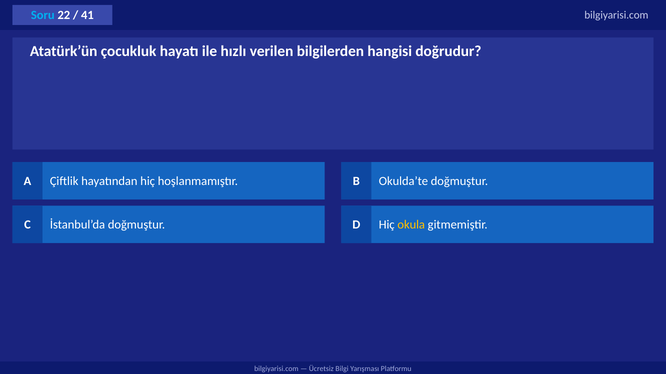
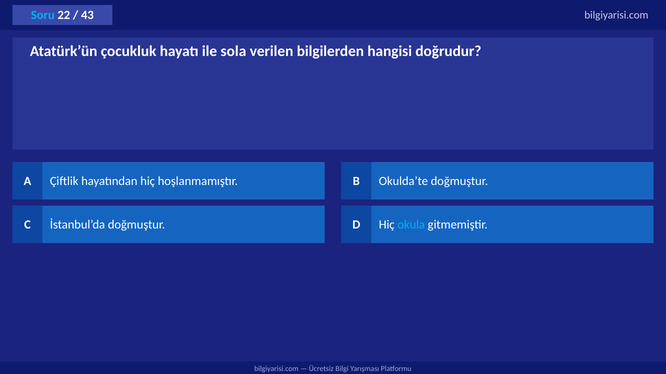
41: 41 -> 43
hızlı: hızlı -> sola
okula colour: yellow -> light blue
